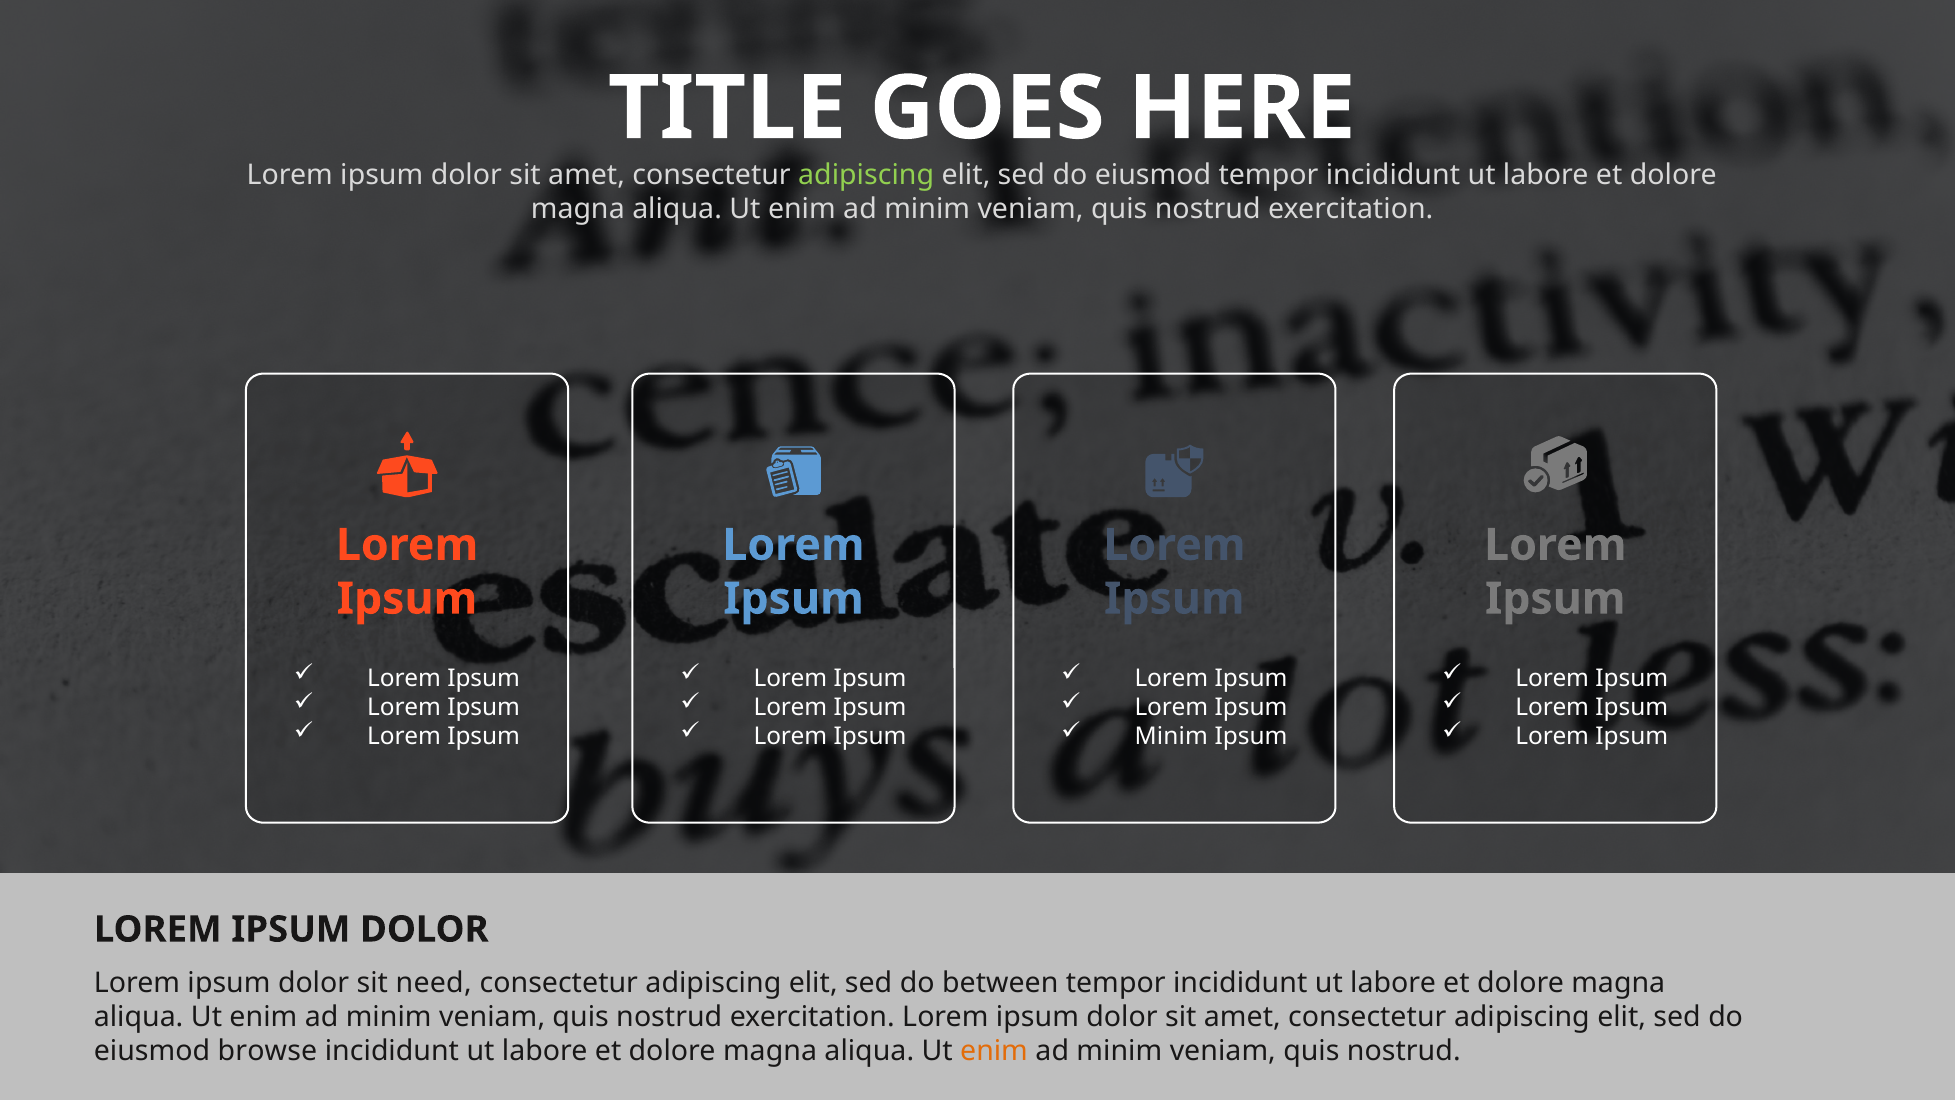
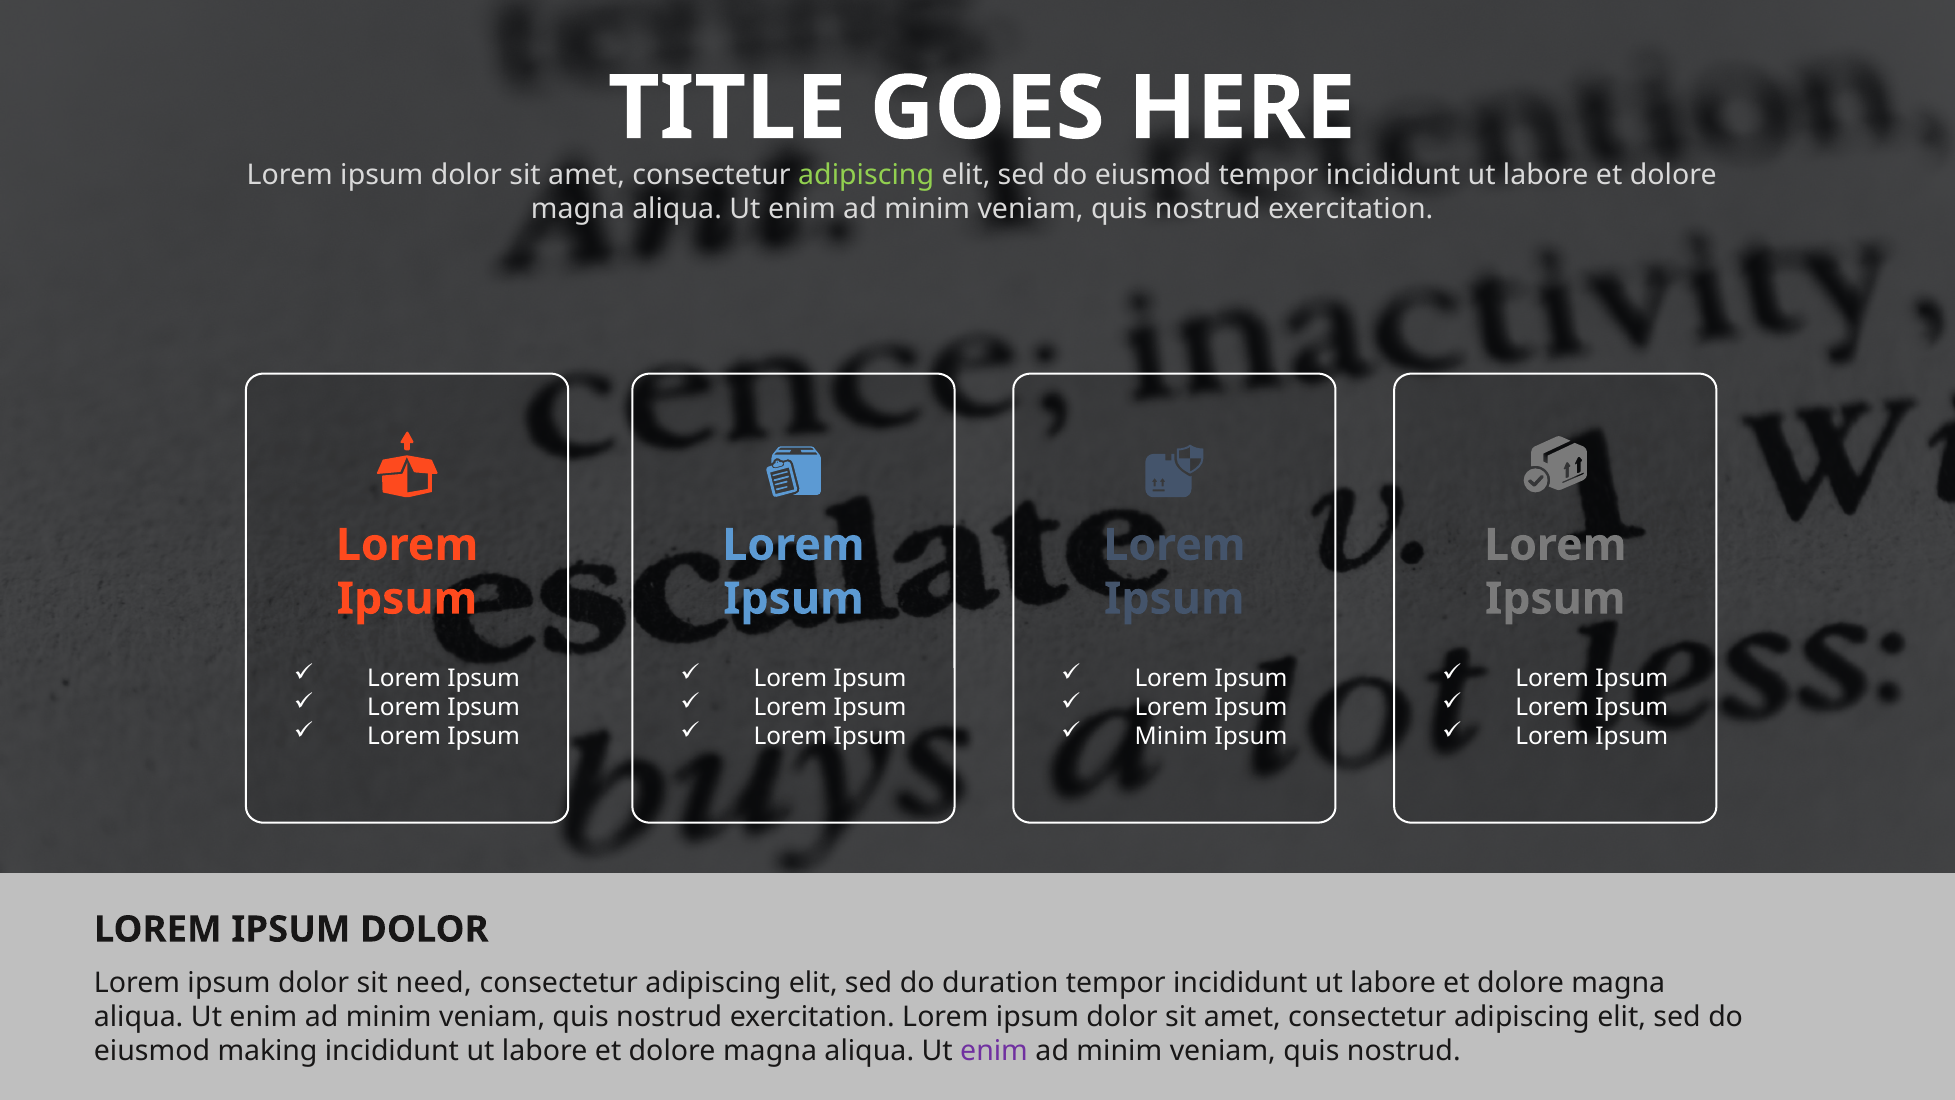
between: between -> duration
browse: browse -> making
enim at (994, 1051) colour: orange -> purple
